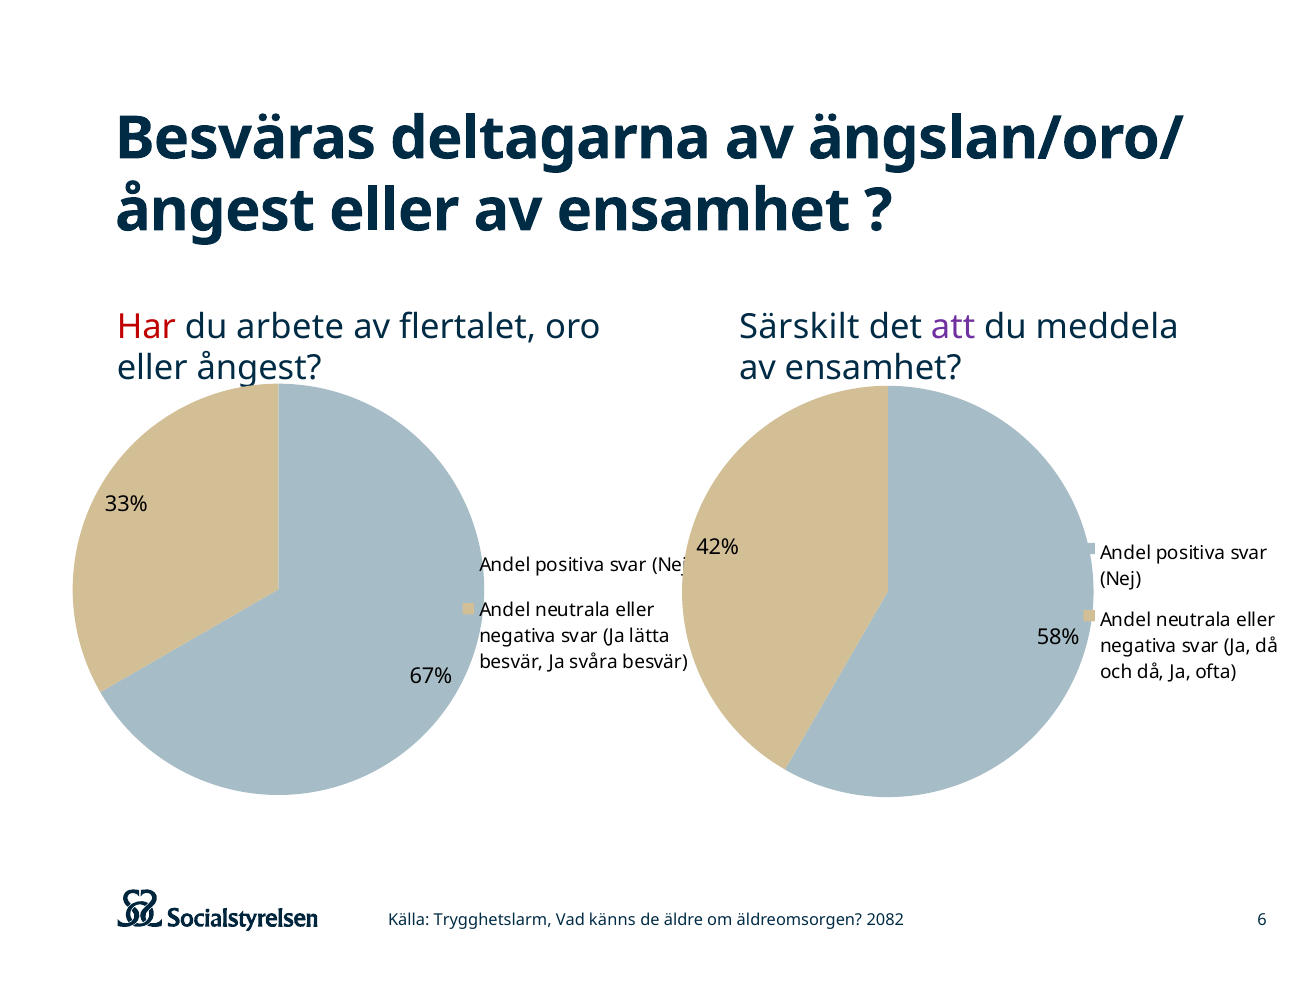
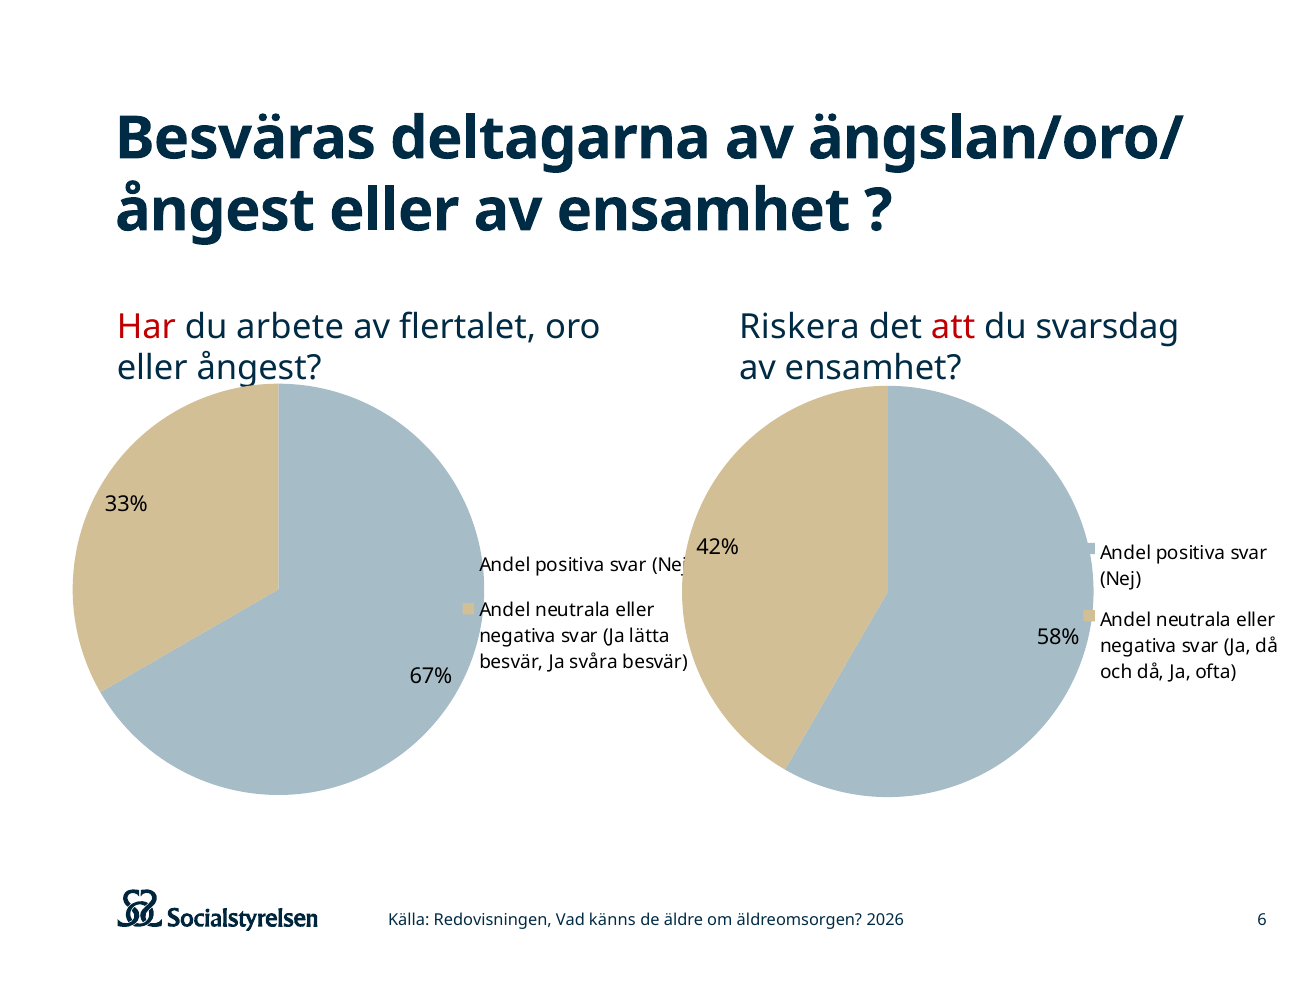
Särskilt: Särskilt -> Riskera
att colour: purple -> red
meddela: meddela -> svarsdag
Trygghetslarm: Trygghetslarm -> Redovisningen
2082: 2082 -> 2026
